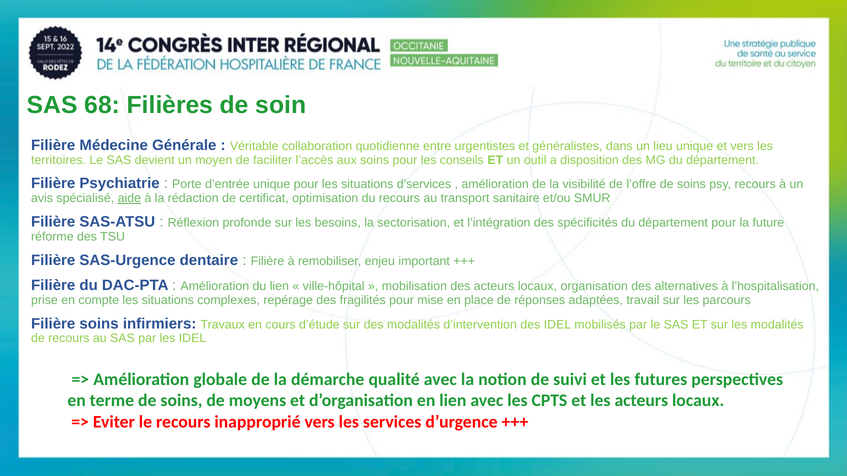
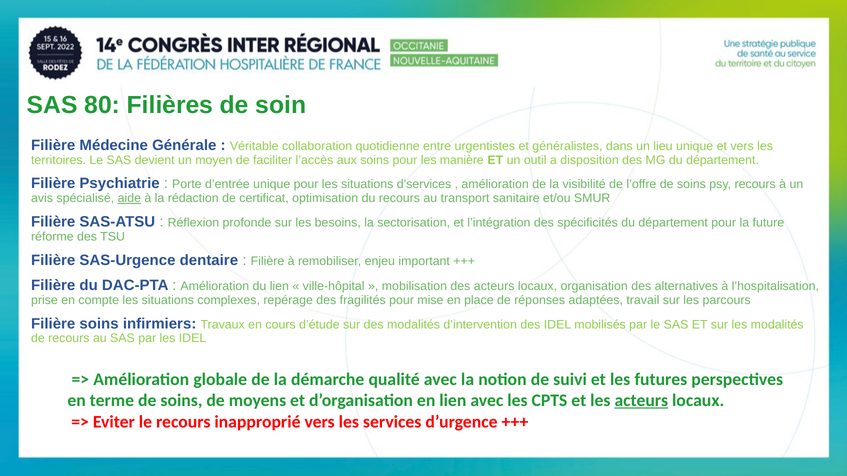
68: 68 -> 80
conseils: conseils -> manière
acteurs at (641, 401) underline: none -> present
